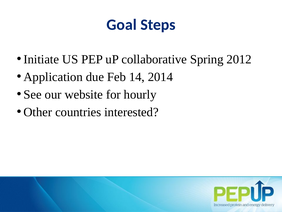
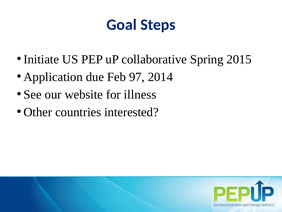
2012: 2012 -> 2015
14: 14 -> 97
hourly: hourly -> illness
